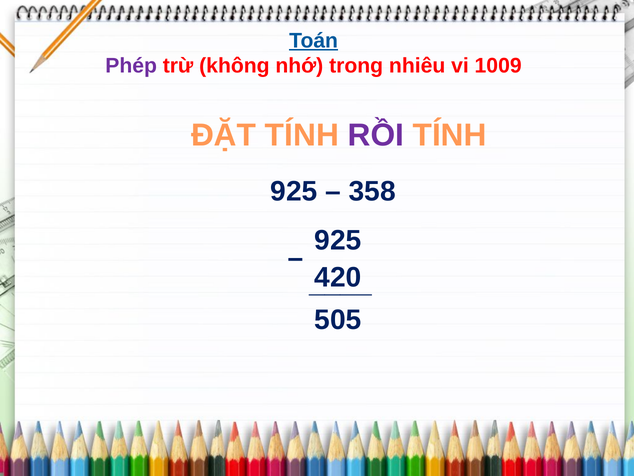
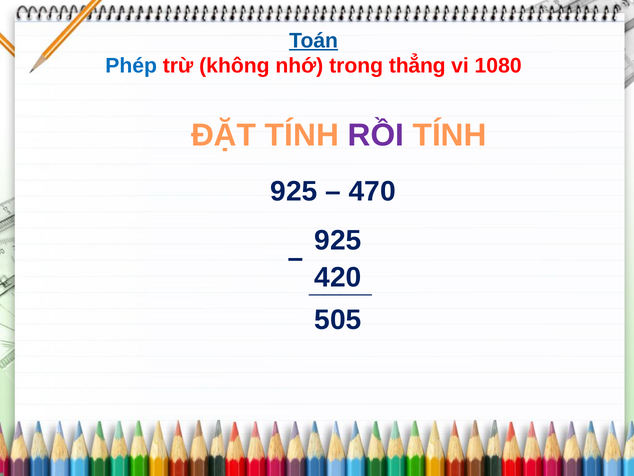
Phép colour: purple -> blue
nhiêu: nhiêu -> thẳng
1009: 1009 -> 1080
358: 358 -> 470
